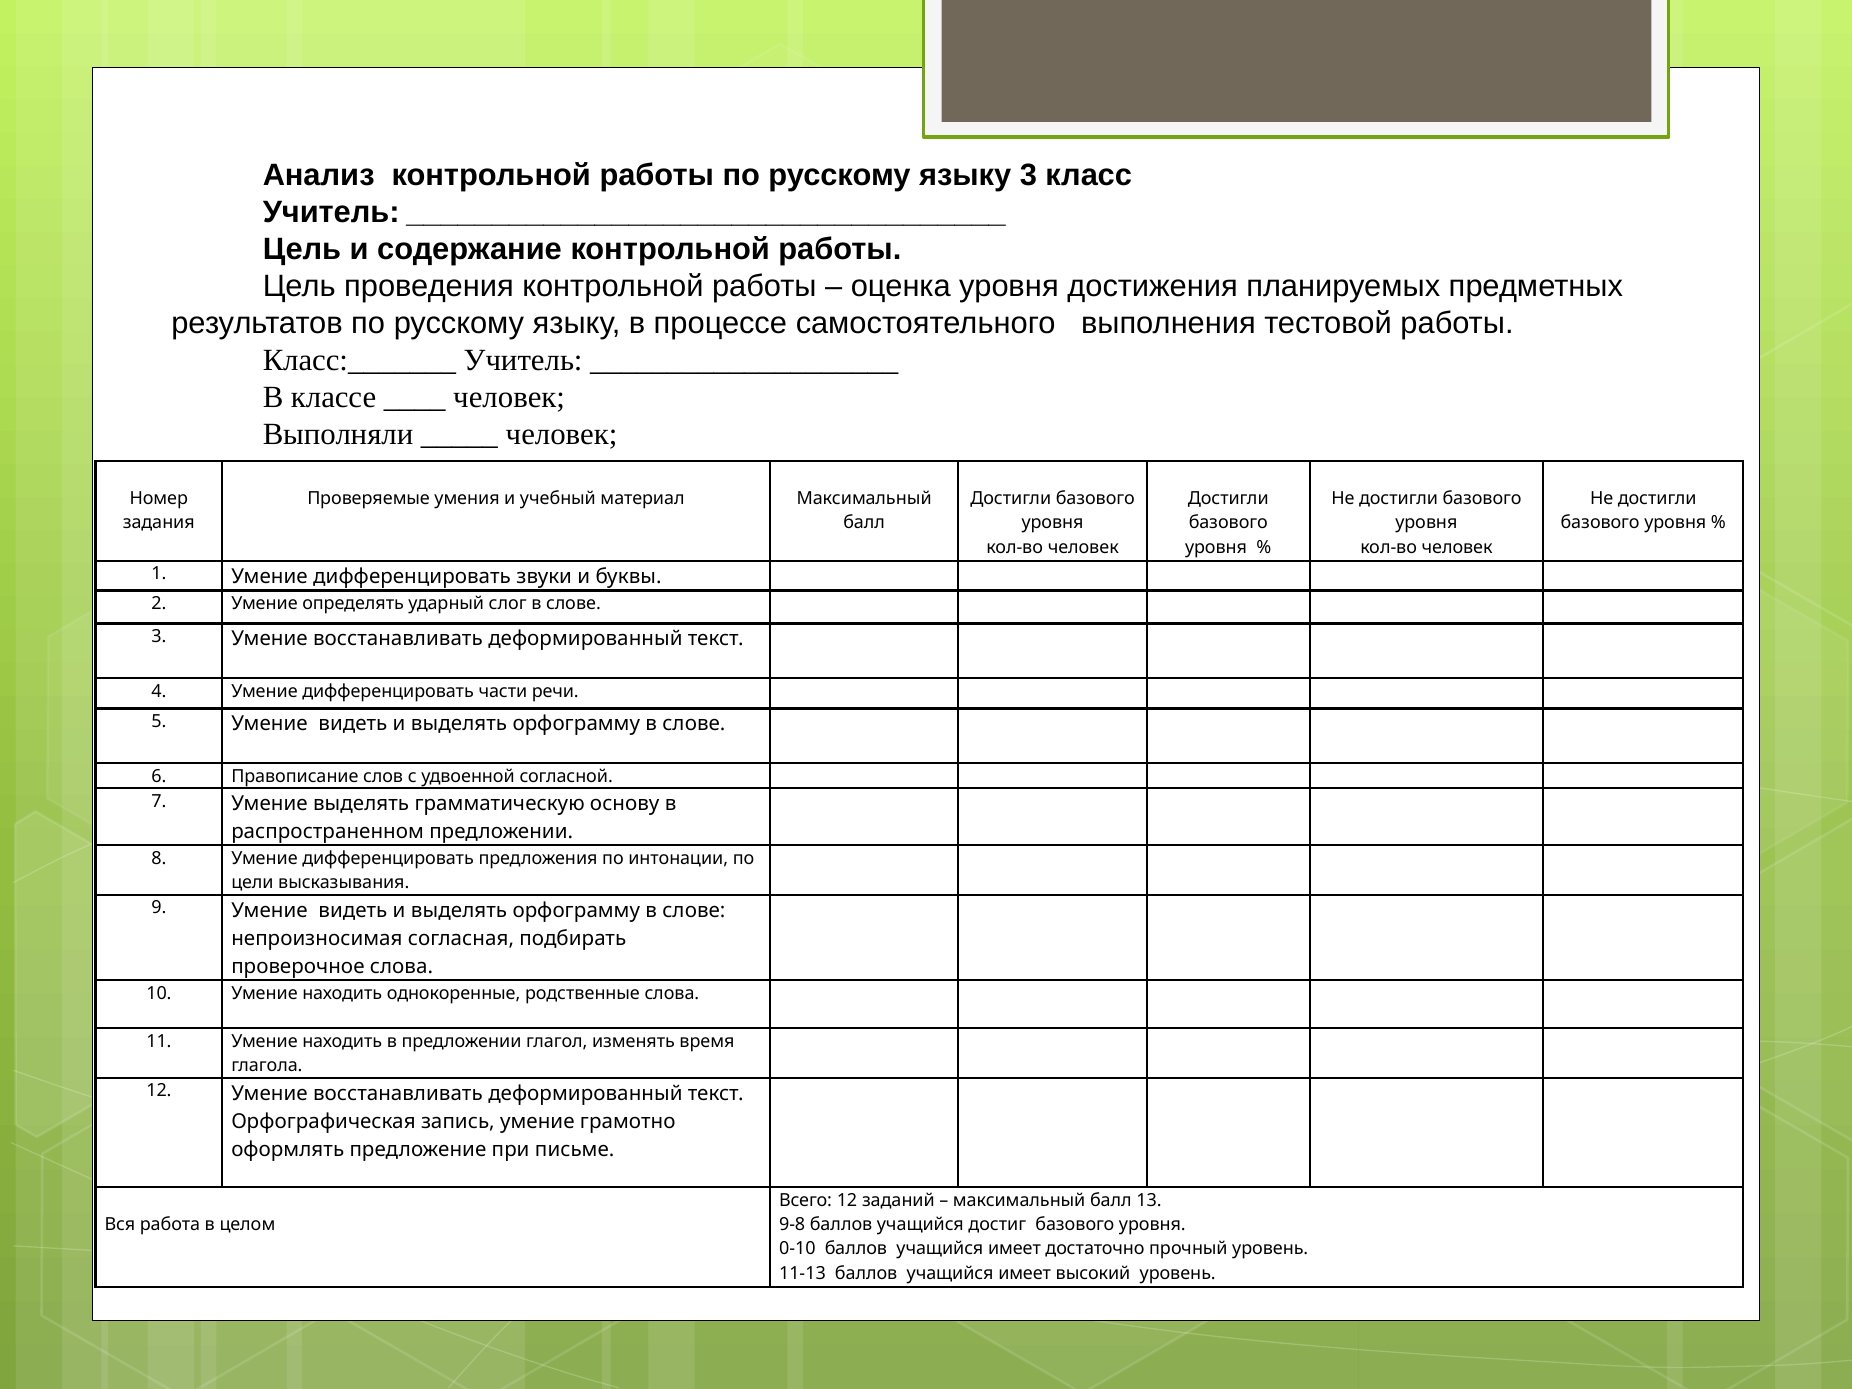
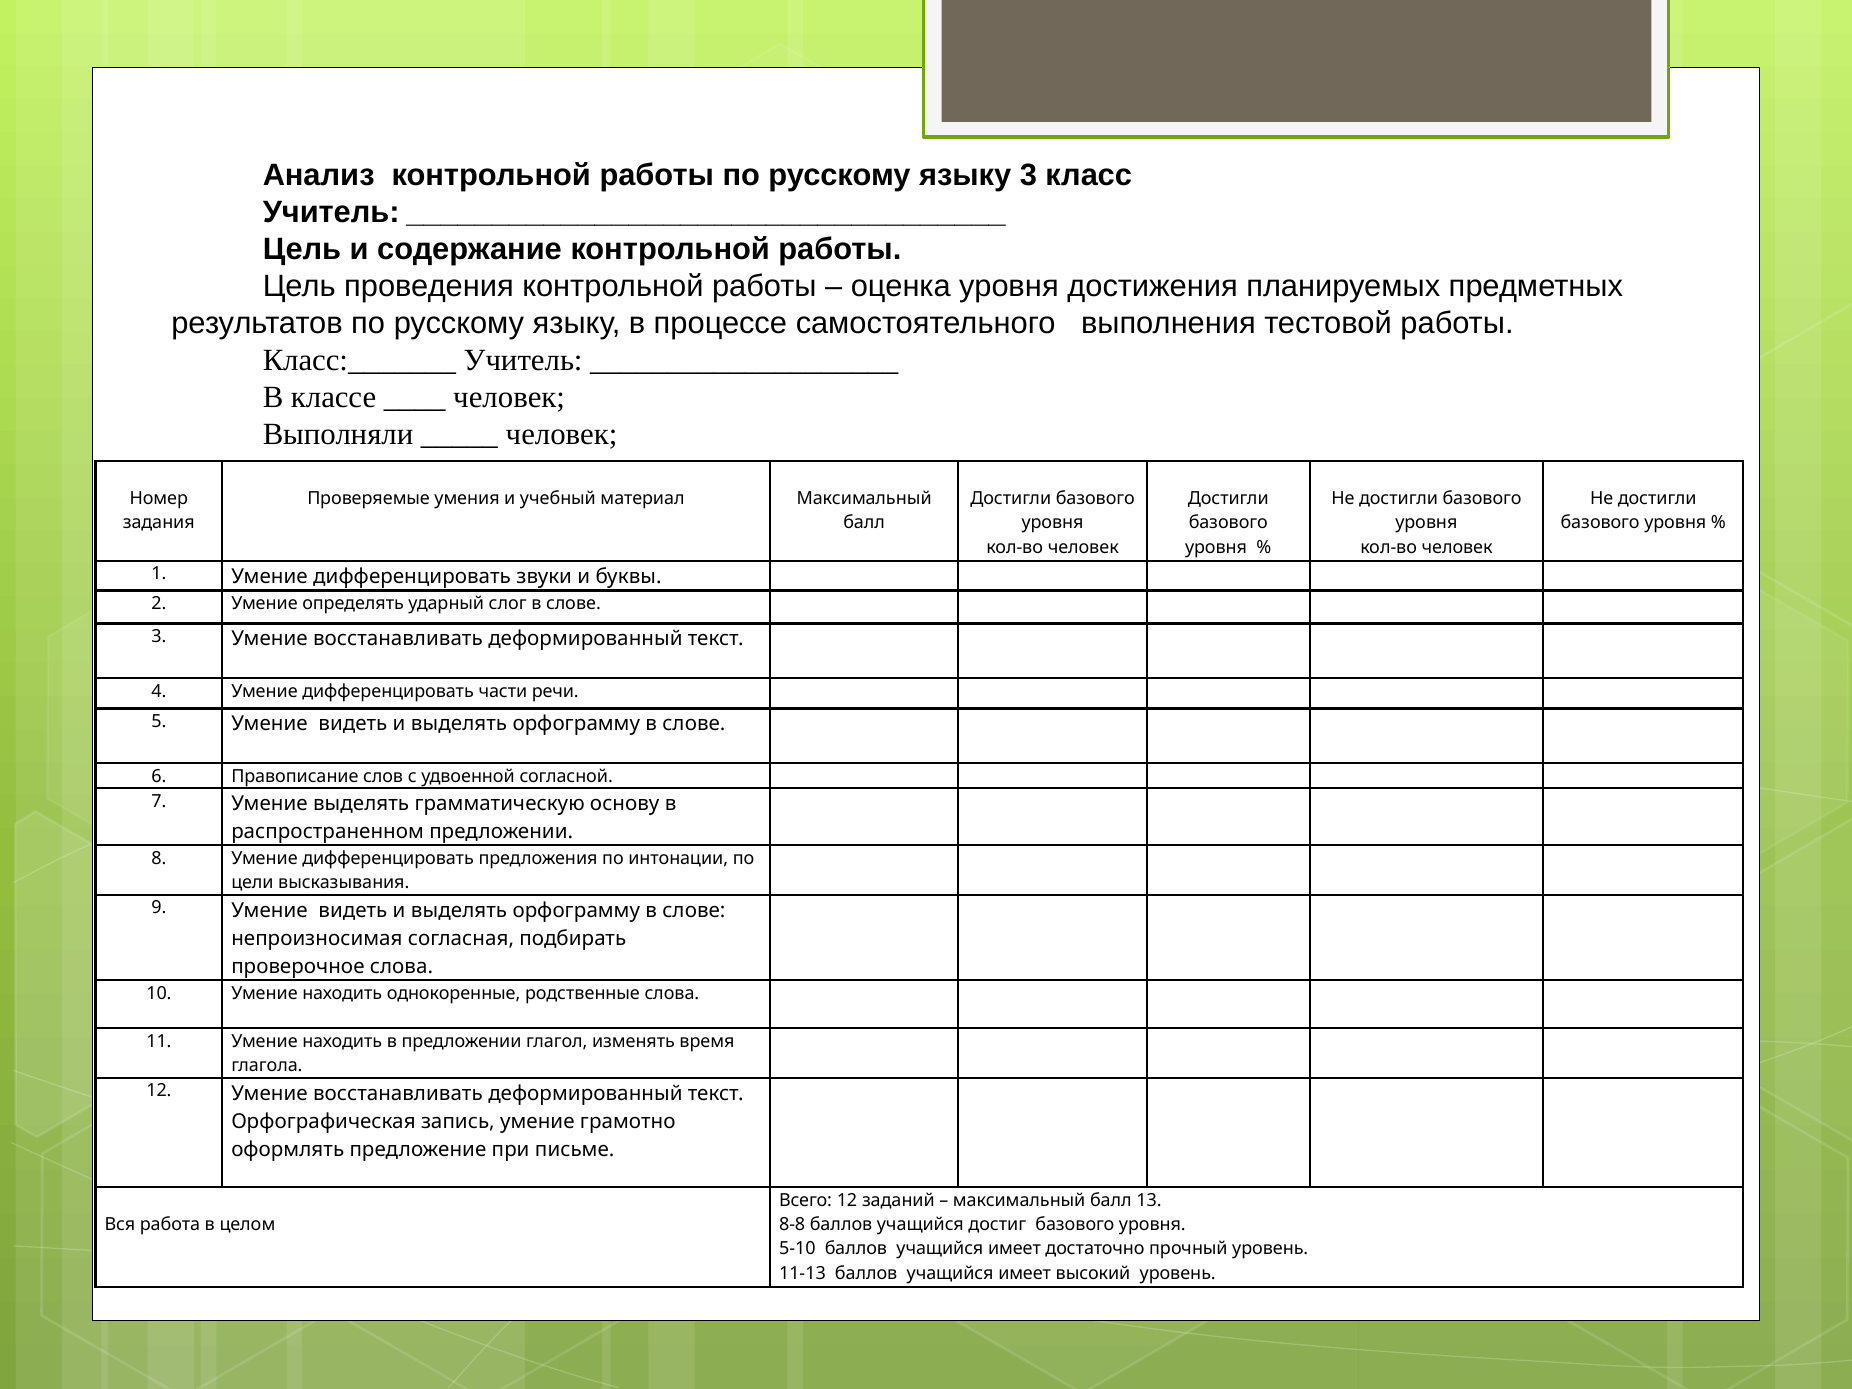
9-8: 9-8 -> 8-8
0-10: 0-10 -> 5-10
